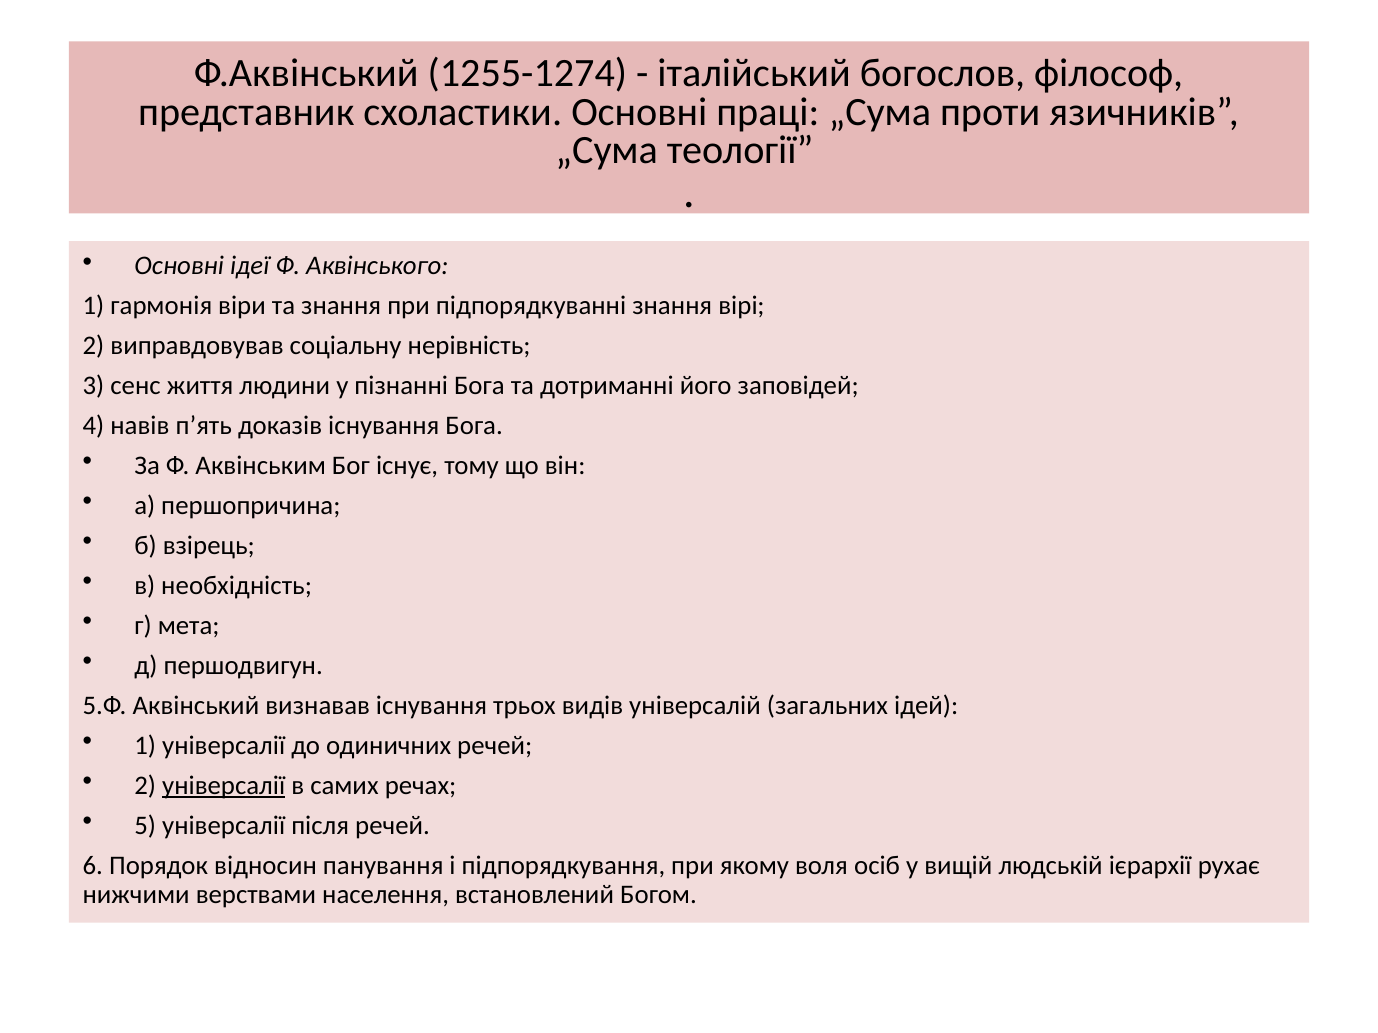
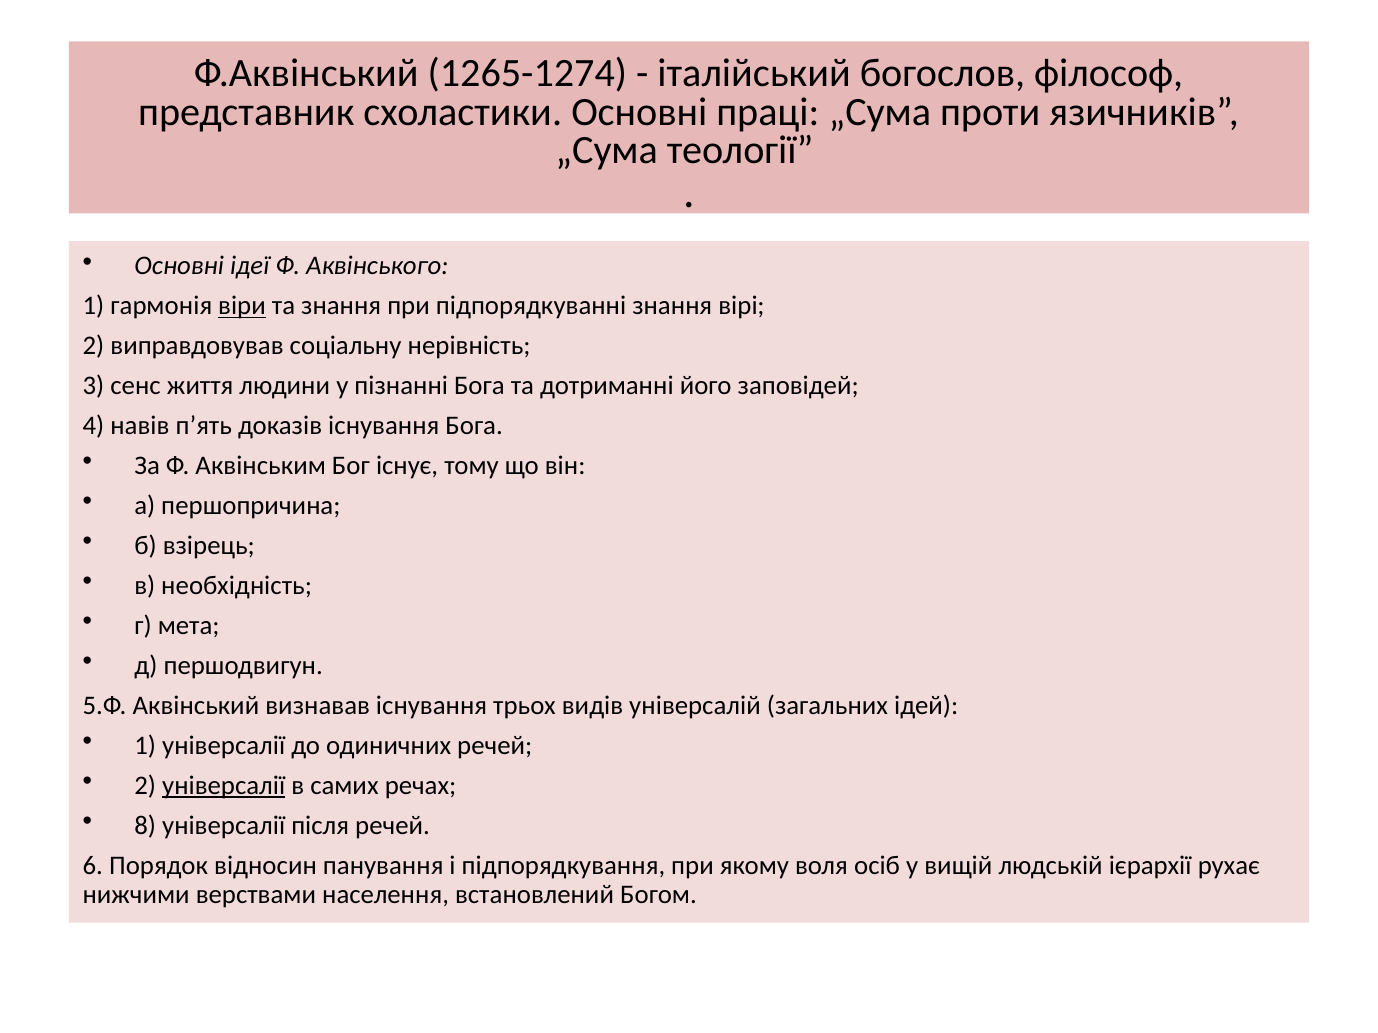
1255-1274: 1255-1274 -> 1265-1274
віри underline: none -> present
5: 5 -> 8
